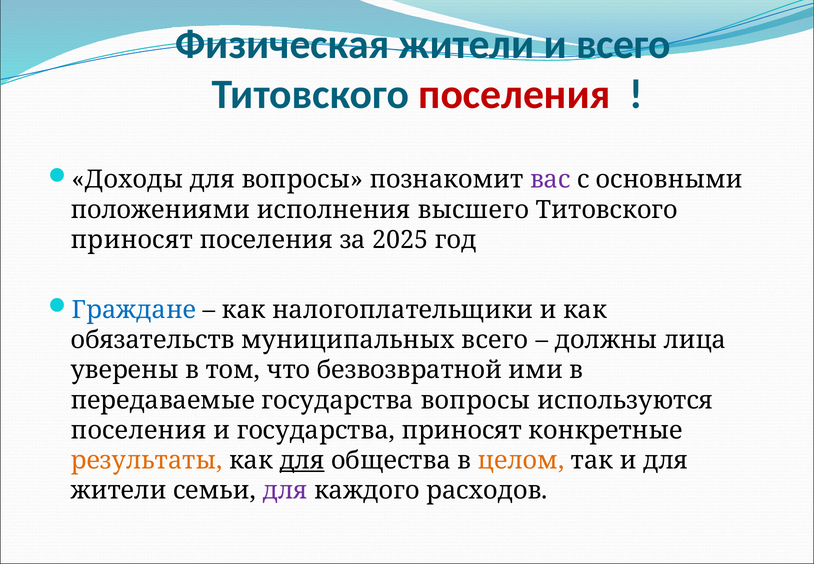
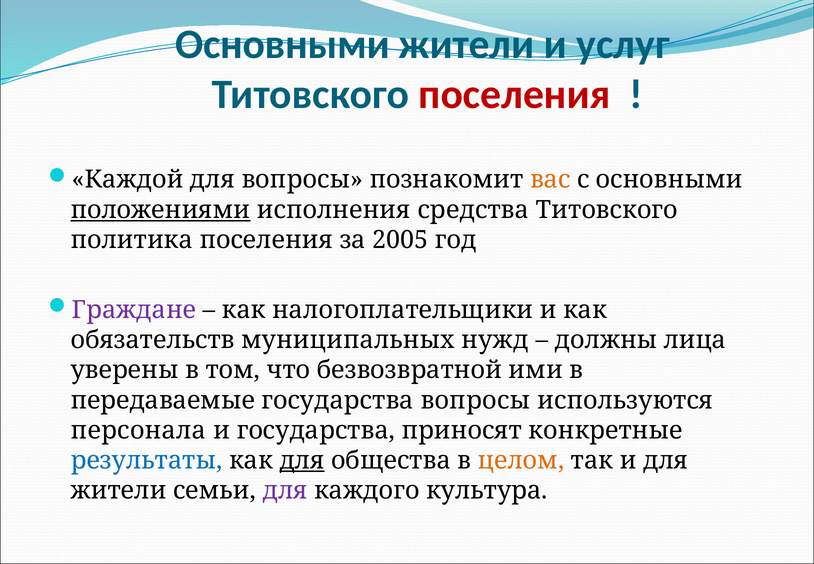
Физическая at (282, 44): Физическая -> Основными
и всего: всего -> услуг
Доходы: Доходы -> Каждой
вас colour: purple -> orange
положениями underline: none -> present
высшего: высшего -> средства
приносят at (132, 240): приносят -> политика
2025: 2025 -> 2005
Граждане colour: blue -> purple
муниципальных всего: всего -> нужд
поселения at (139, 430): поселения -> персонала
результаты colour: orange -> blue
расходов: расходов -> культура
